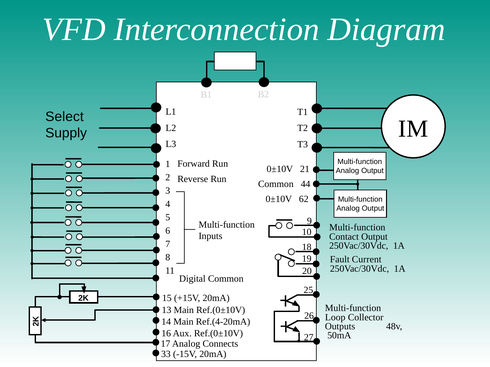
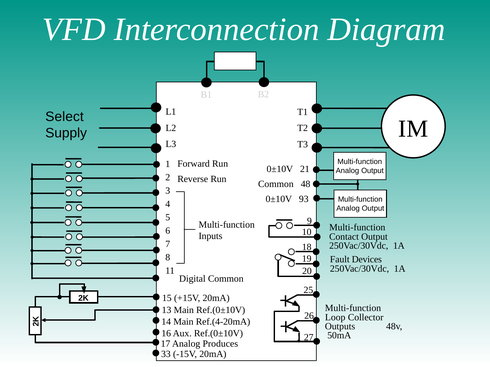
44: 44 -> 48
62: 62 -> 93
Current: Current -> Devices
Connects: Connects -> Produces
